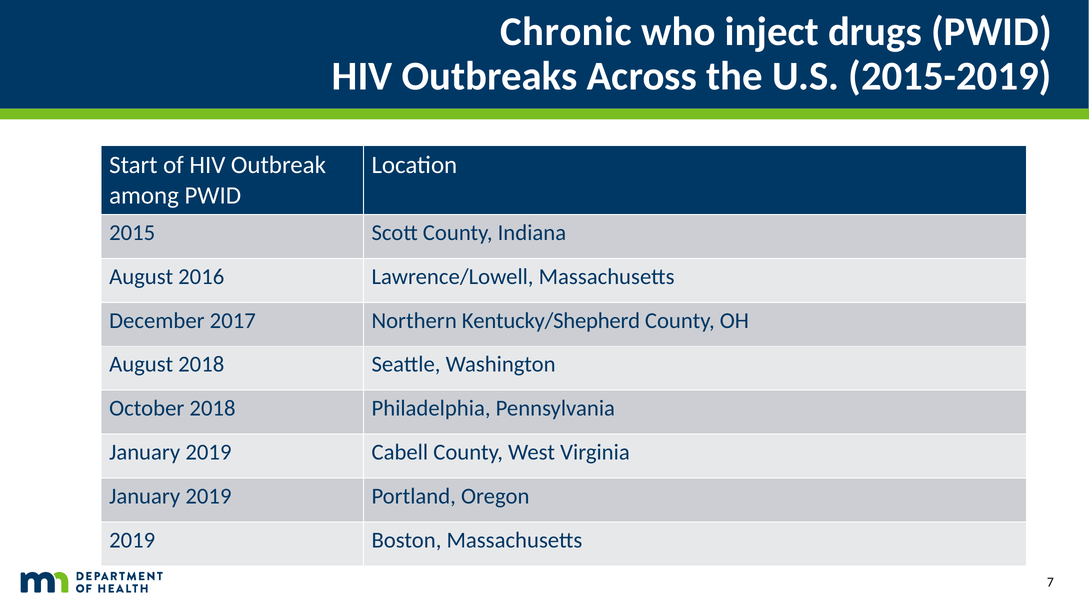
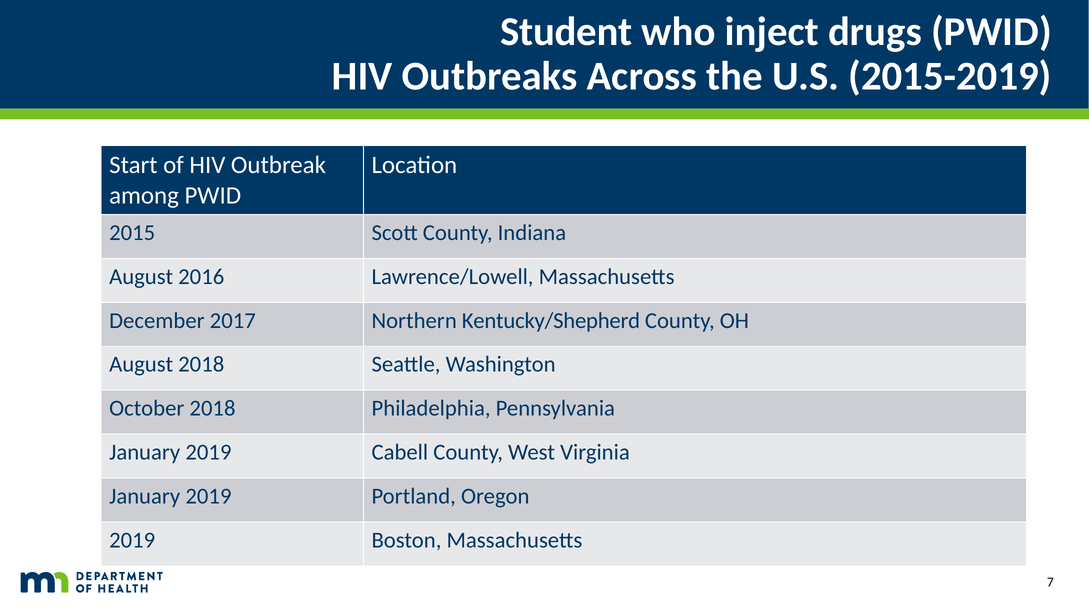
Chronic: Chronic -> Student
